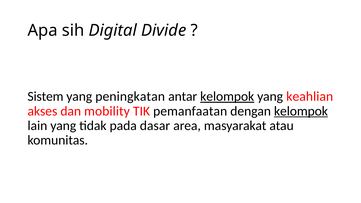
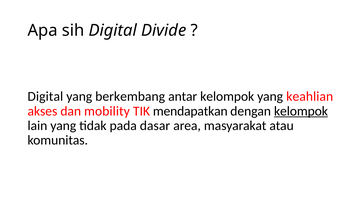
Sistem at (45, 96): Sistem -> Digital
peningkatan: peningkatan -> berkembang
kelompok at (227, 96) underline: present -> none
pemanfaatan: pemanfaatan -> mendapatkan
